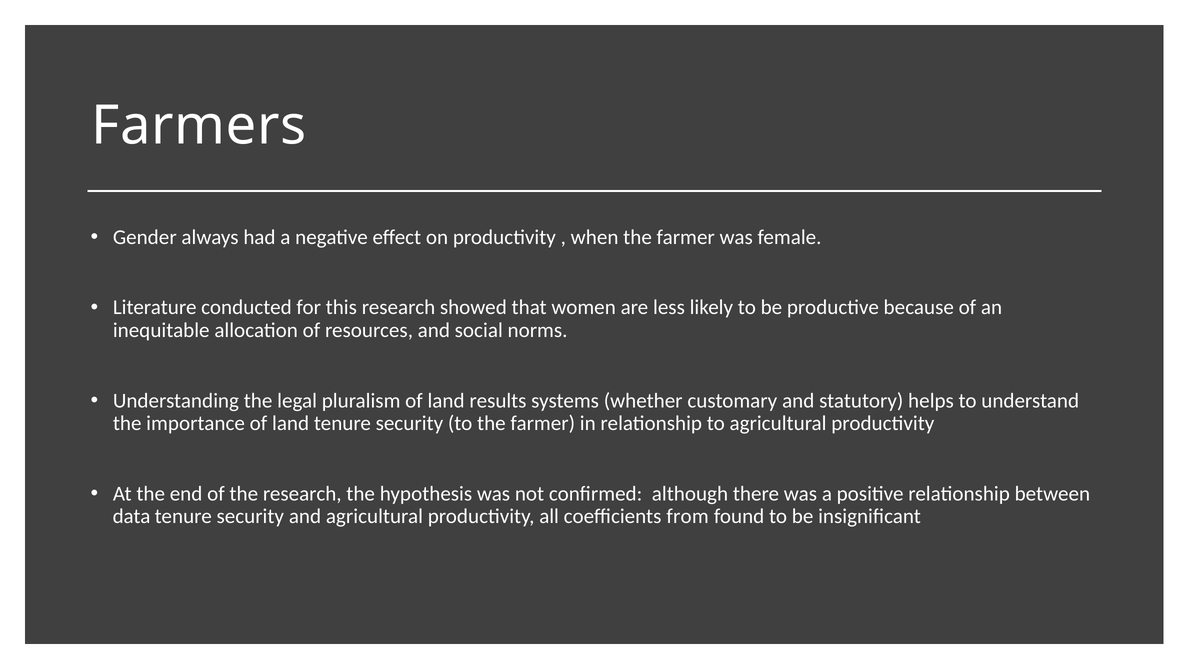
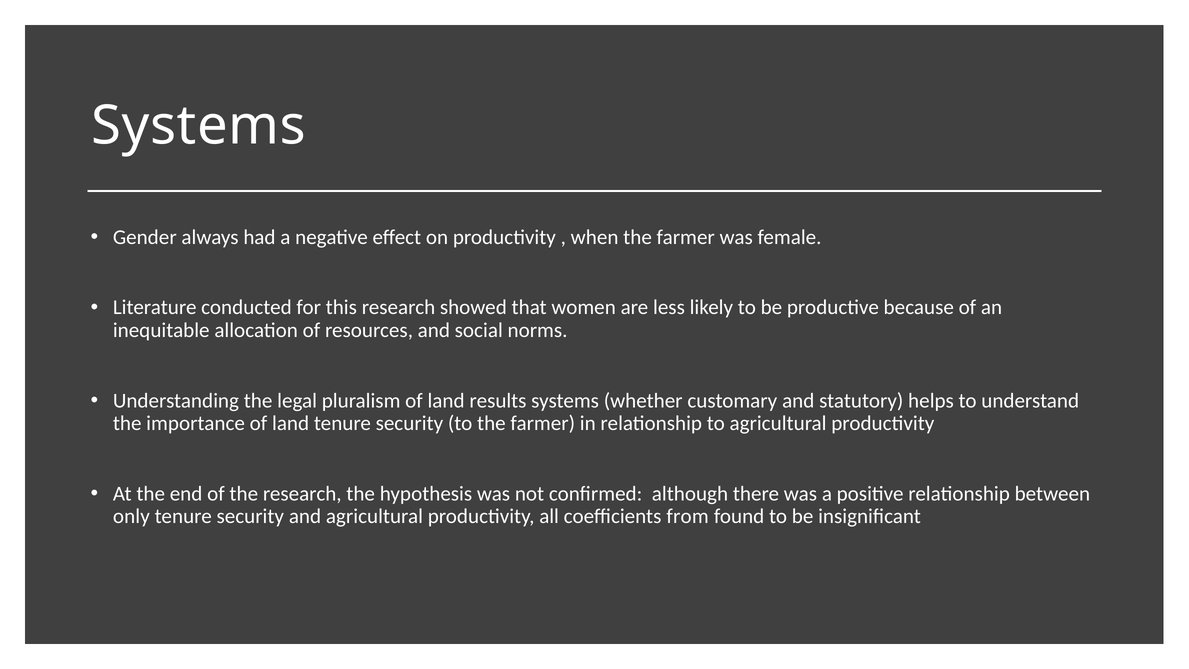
Farmers at (199, 126): Farmers -> Systems
data: data -> only
